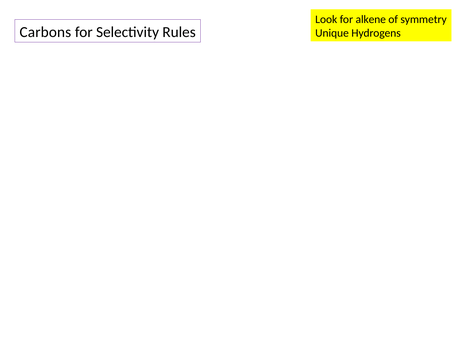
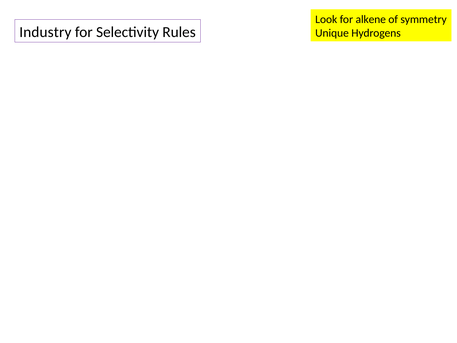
Carbons: Carbons -> Industry
